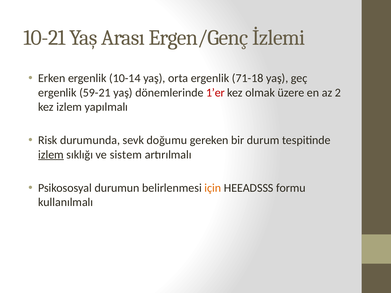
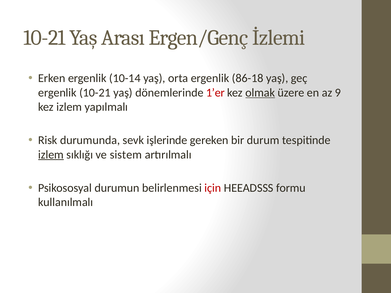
71-18: 71-18 -> 86-18
ergenlik 59-21: 59-21 -> 10-21
olmak underline: none -> present
2: 2 -> 9
doğumu: doğumu -> işlerinde
için colour: orange -> red
